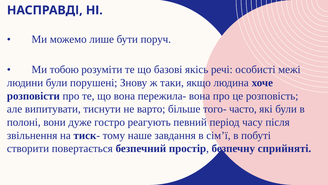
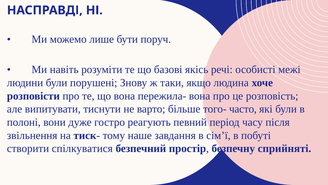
тобою: тобою -> навіть
повертається: повертається -> спілкуватися
